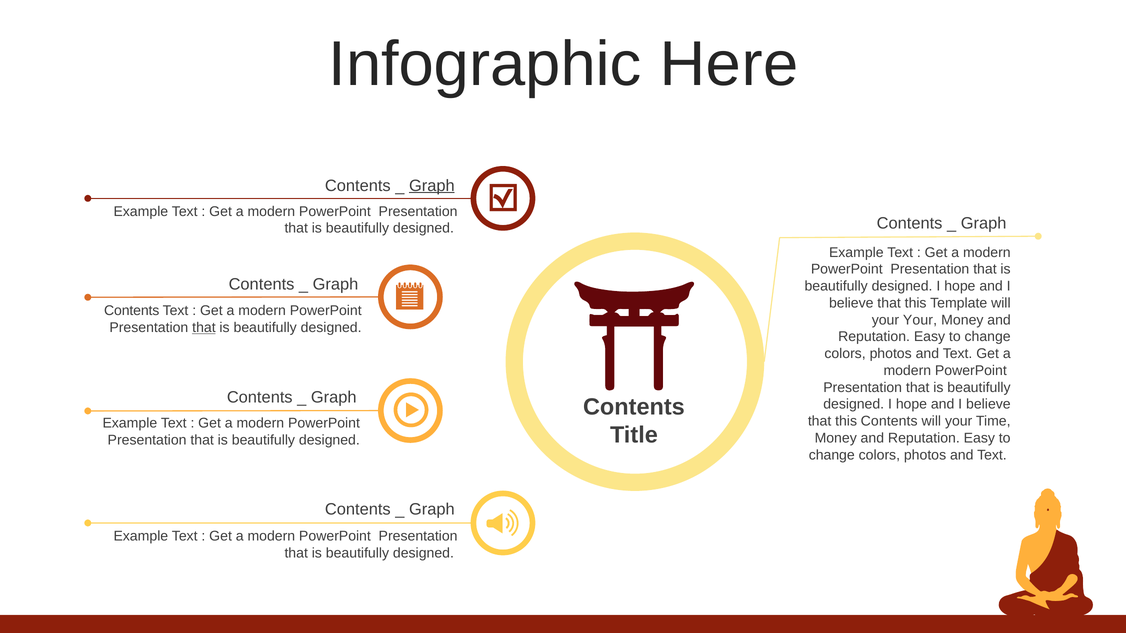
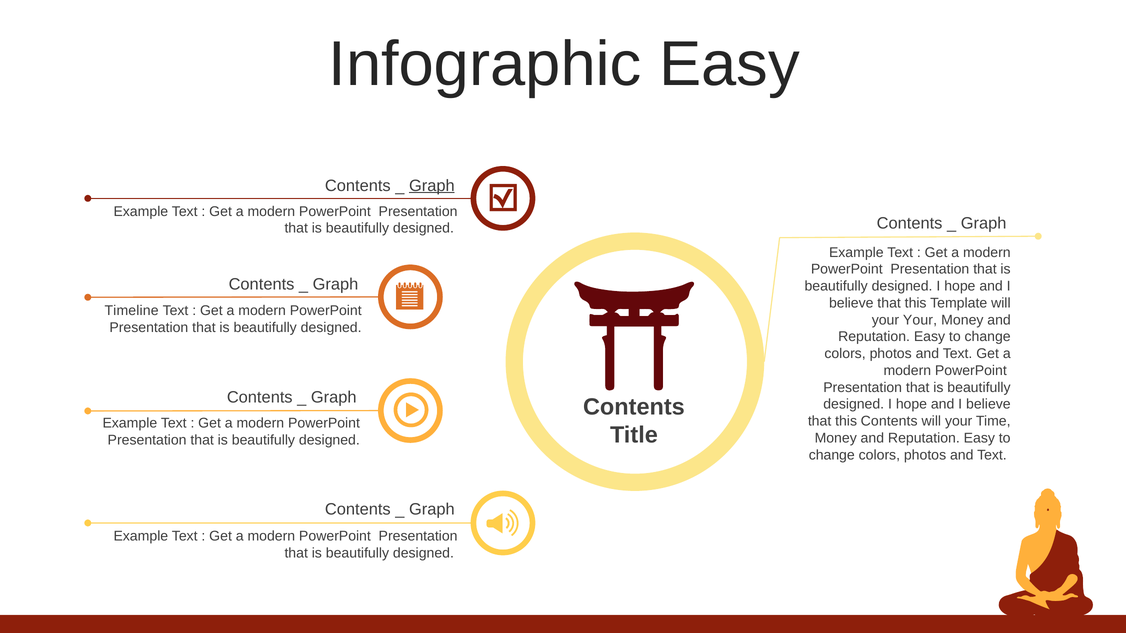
Infographic Here: Here -> Easy
Contents at (132, 311): Contents -> Timeline
that at (204, 328) underline: present -> none
